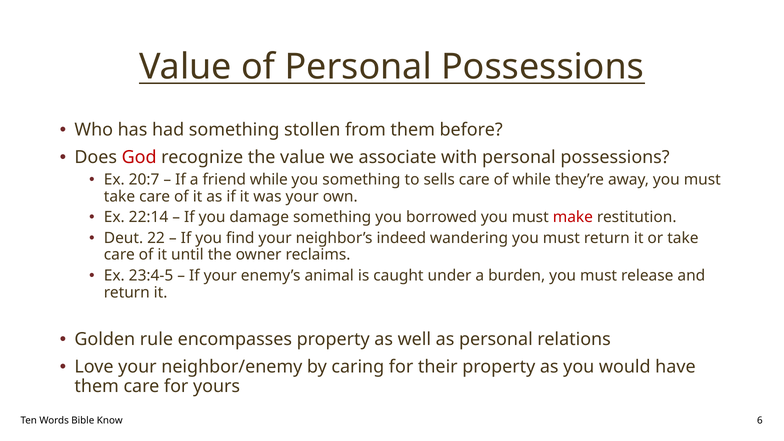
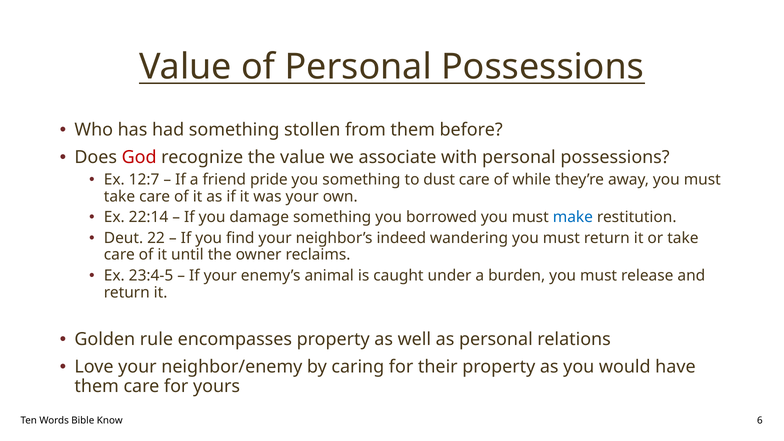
20:7: 20:7 -> 12:7
friend while: while -> pride
sells: sells -> dust
make colour: red -> blue
